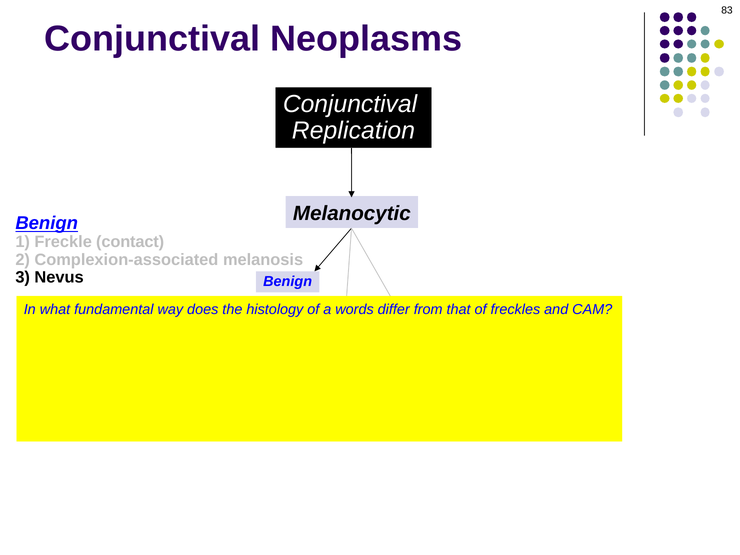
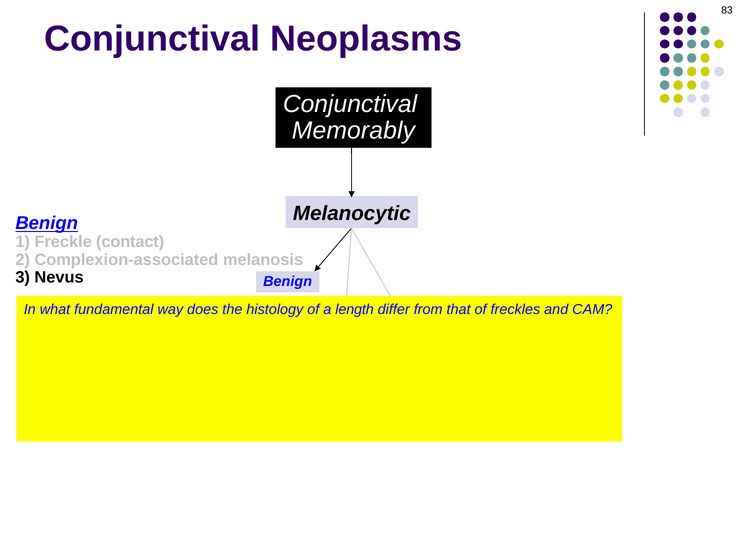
Replication: Replication -> Memorably
words: words -> length
